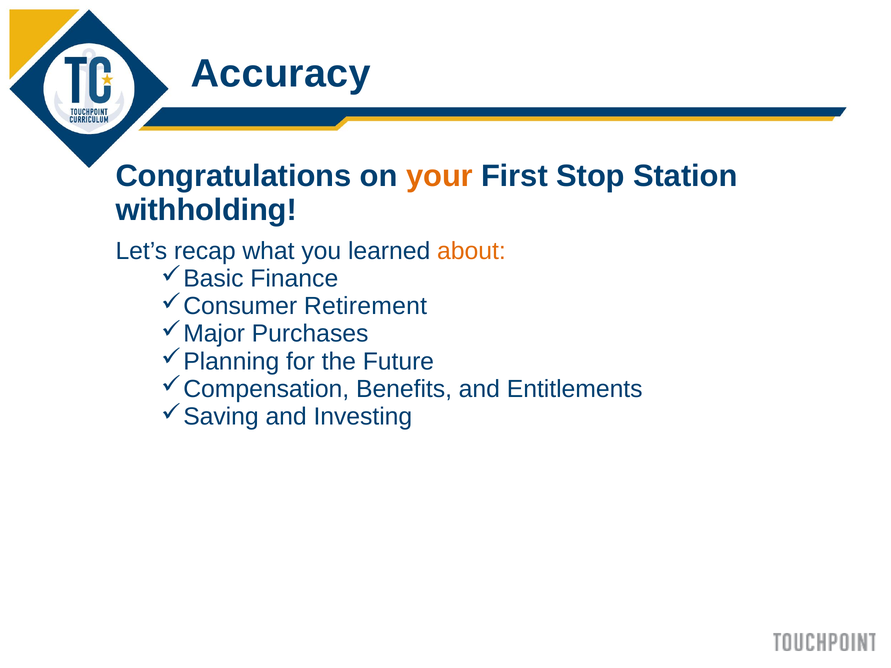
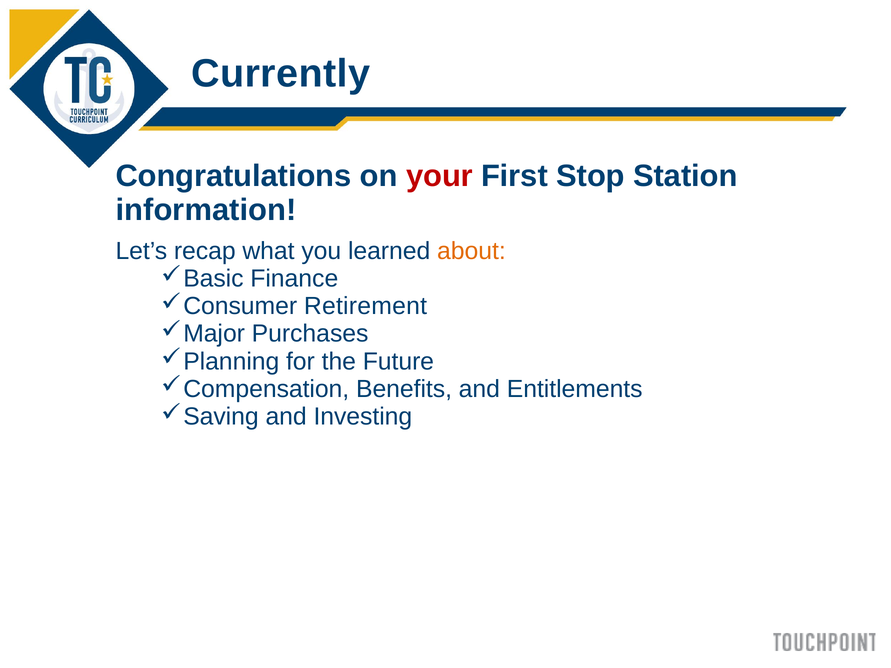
Accuracy: Accuracy -> Currently
your colour: orange -> red
withholding: withholding -> information
